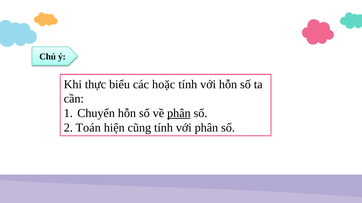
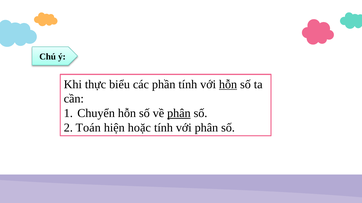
hoặc: hoặc -> phần
hỗn at (228, 85) underline: none -> present
cũng: cũng -> hoặc
